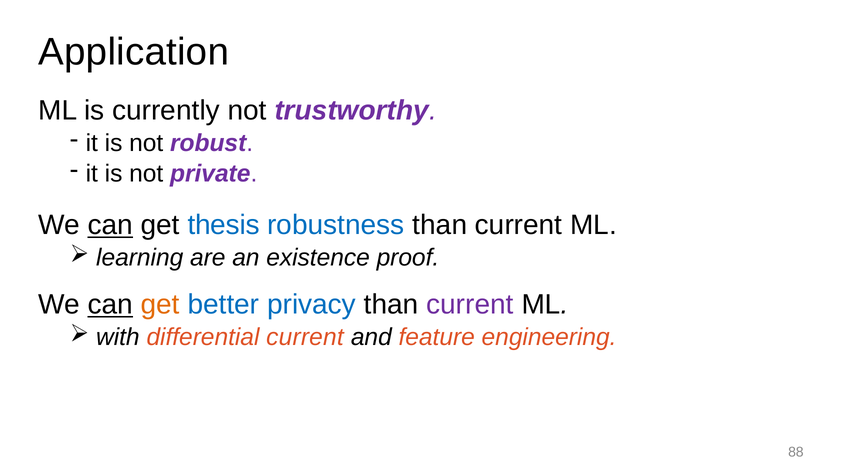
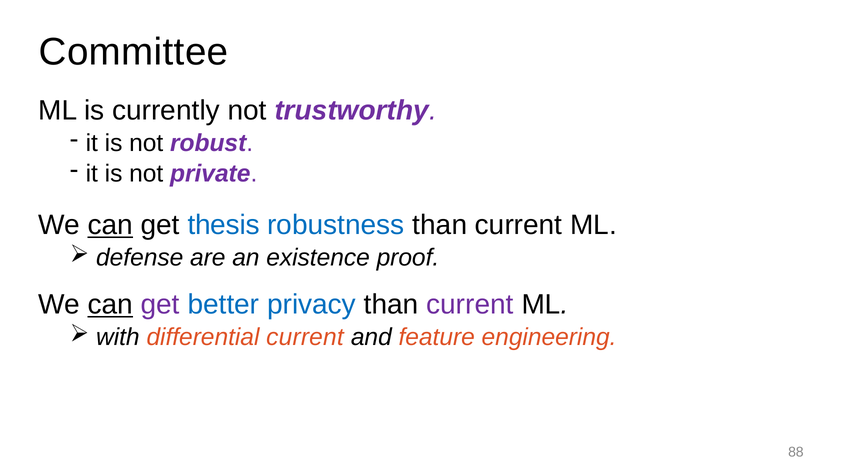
Application: Application -> Committee
learning: learning -> defense
get at (160, 305) colour: orange -> purple
